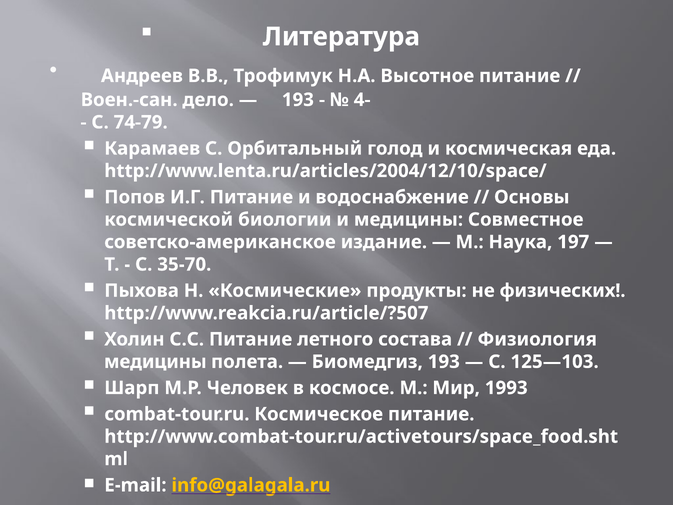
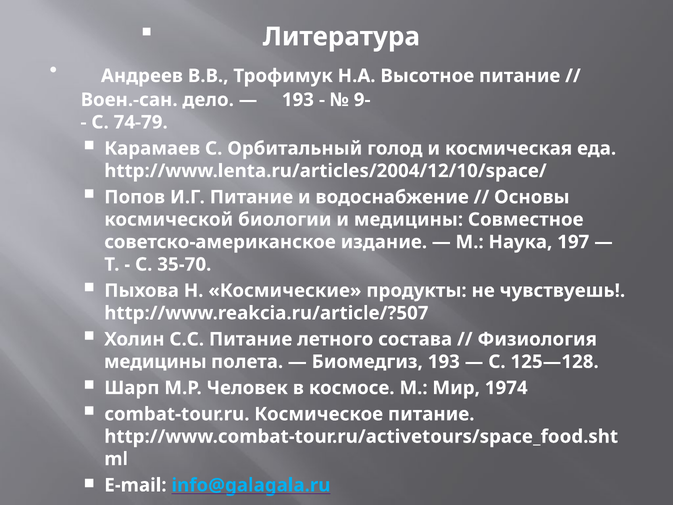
4-: 4- -> 9-
физических: физических -> чувствуешь
125—103: 125—103 -> 125—128
1993: 1993 -> 1974
info@galagala.ru colour: yellow -> light blue
